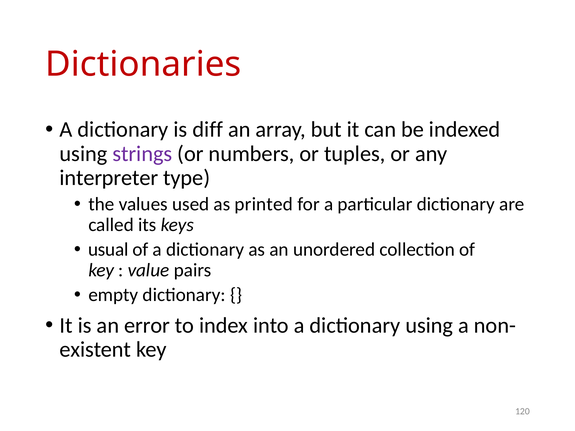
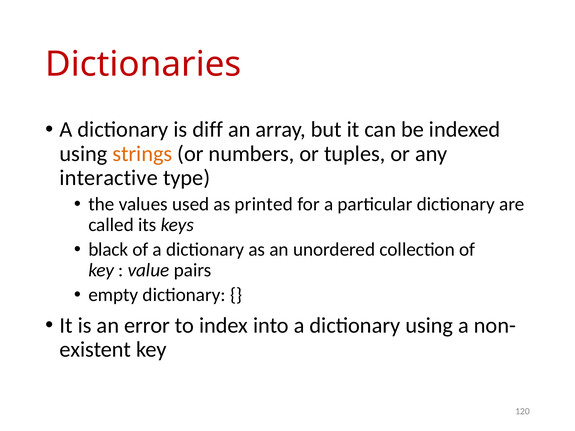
strings colour: purple -> orange
interpreter: interpreter -> interactive
usual: usual -> black
